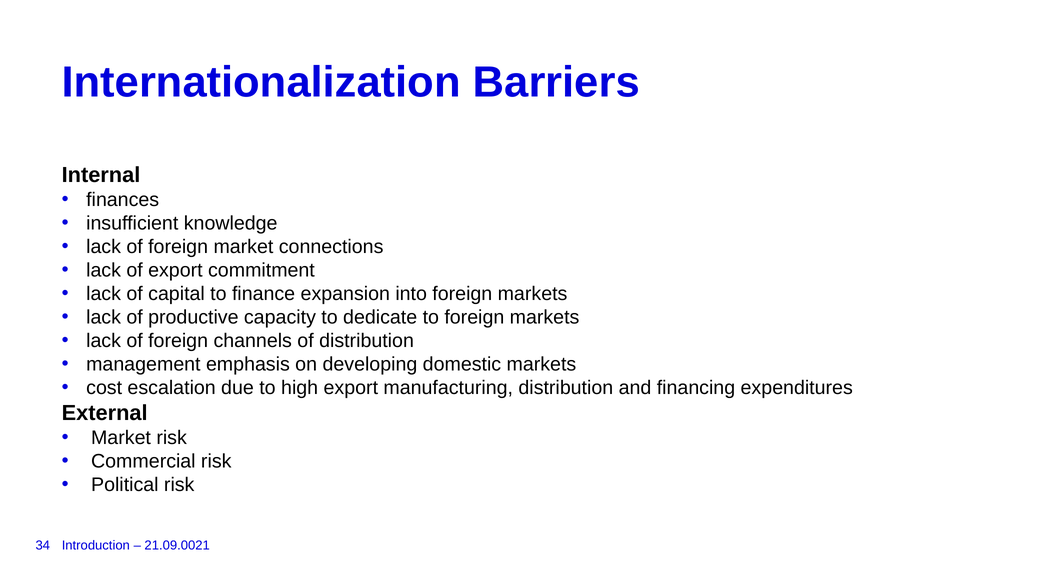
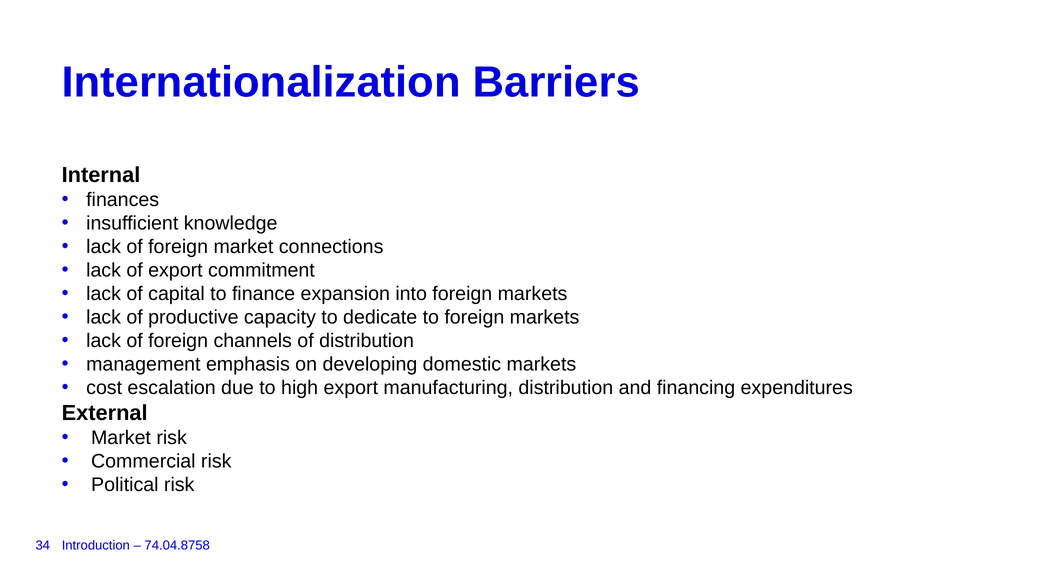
21.09.0021: 21.09.0021 -> 74.04.8758
